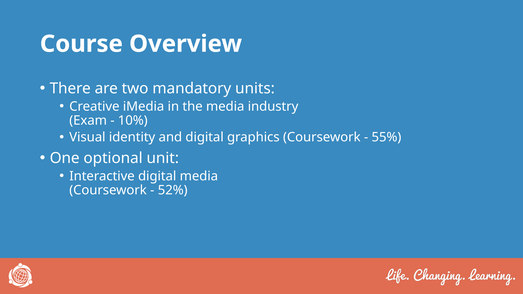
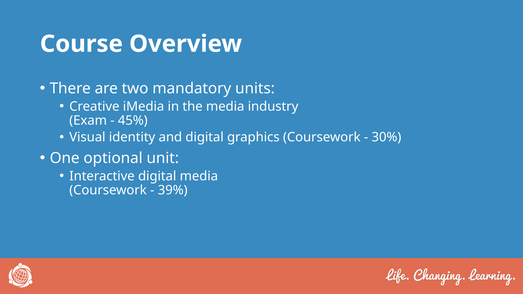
10%: 10% -> 45%
55%: 55% -> 30%
52%: 52% -> 39%
